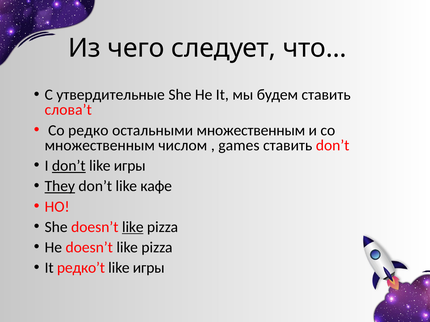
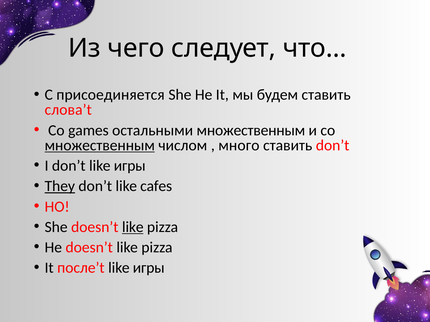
утвердительные: утвердительные -> присоединяется
редко: редко -> games
множественным at (100, 146) underline: none -> present
games: games -> много
don’t at (69, 166) underline: present -> none
кафе: кафе -> cafes
редко’t: редко’t -> после’t
